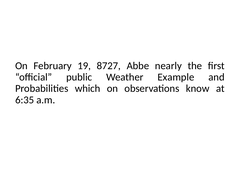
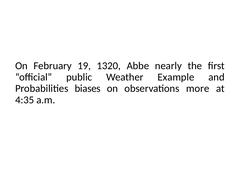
8727: 8727 -> 1320
which: which -> biases
know: know -> more
6:35: 6:35 -> 4:35
